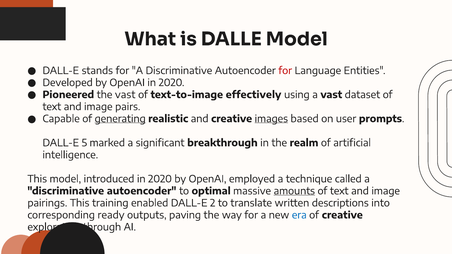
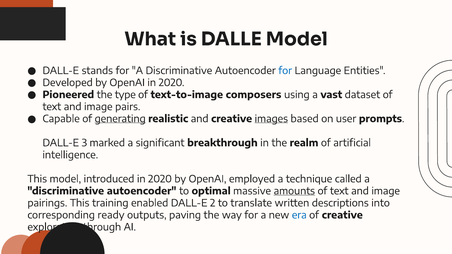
for at (285, 71) colour: red -> blue
the vast: vast -> type
effectively: effectively -> composers
5: 5 -> 3
